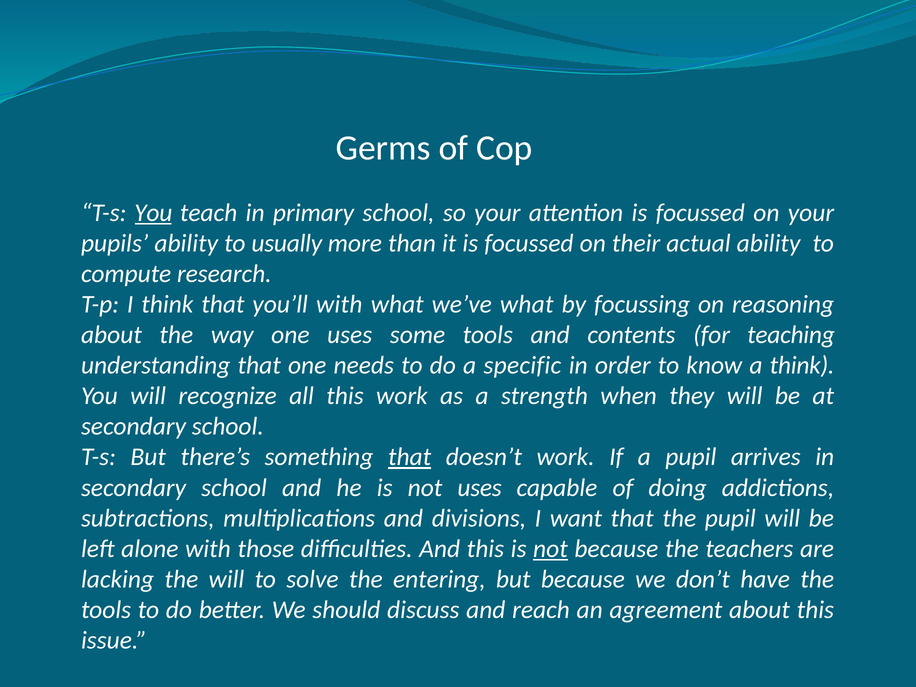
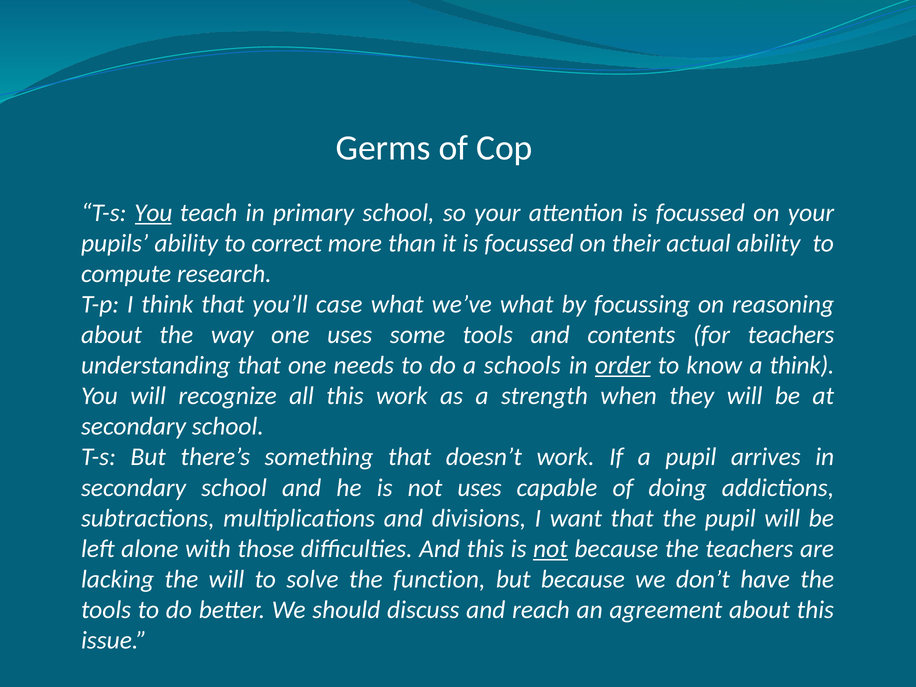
usually: usually -> correct
you’ll with: with -> case
for teaching: teaching -> teachers
specific: specific -> schools
order underline: none -> present
that at (410, 457) underline: present -> none
entering: entering -> function
